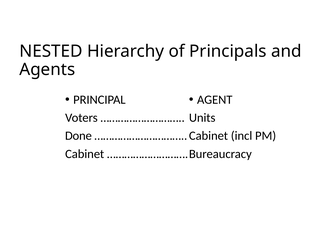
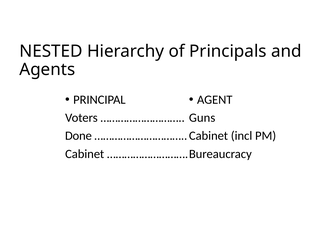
Units: Units -> Guns
